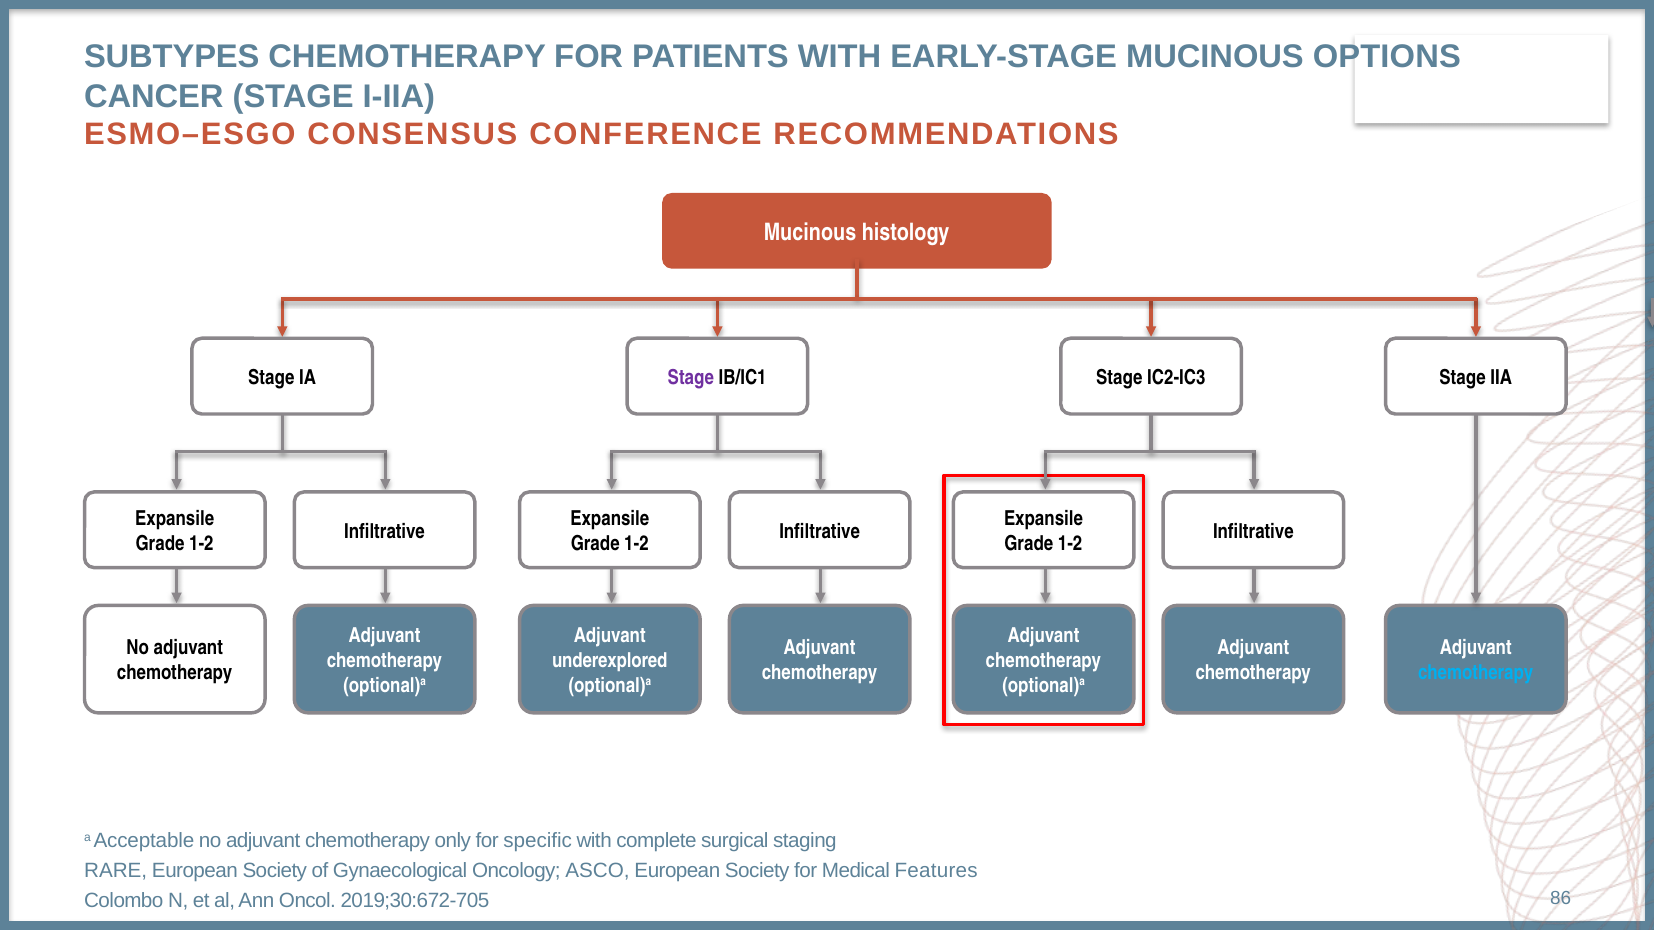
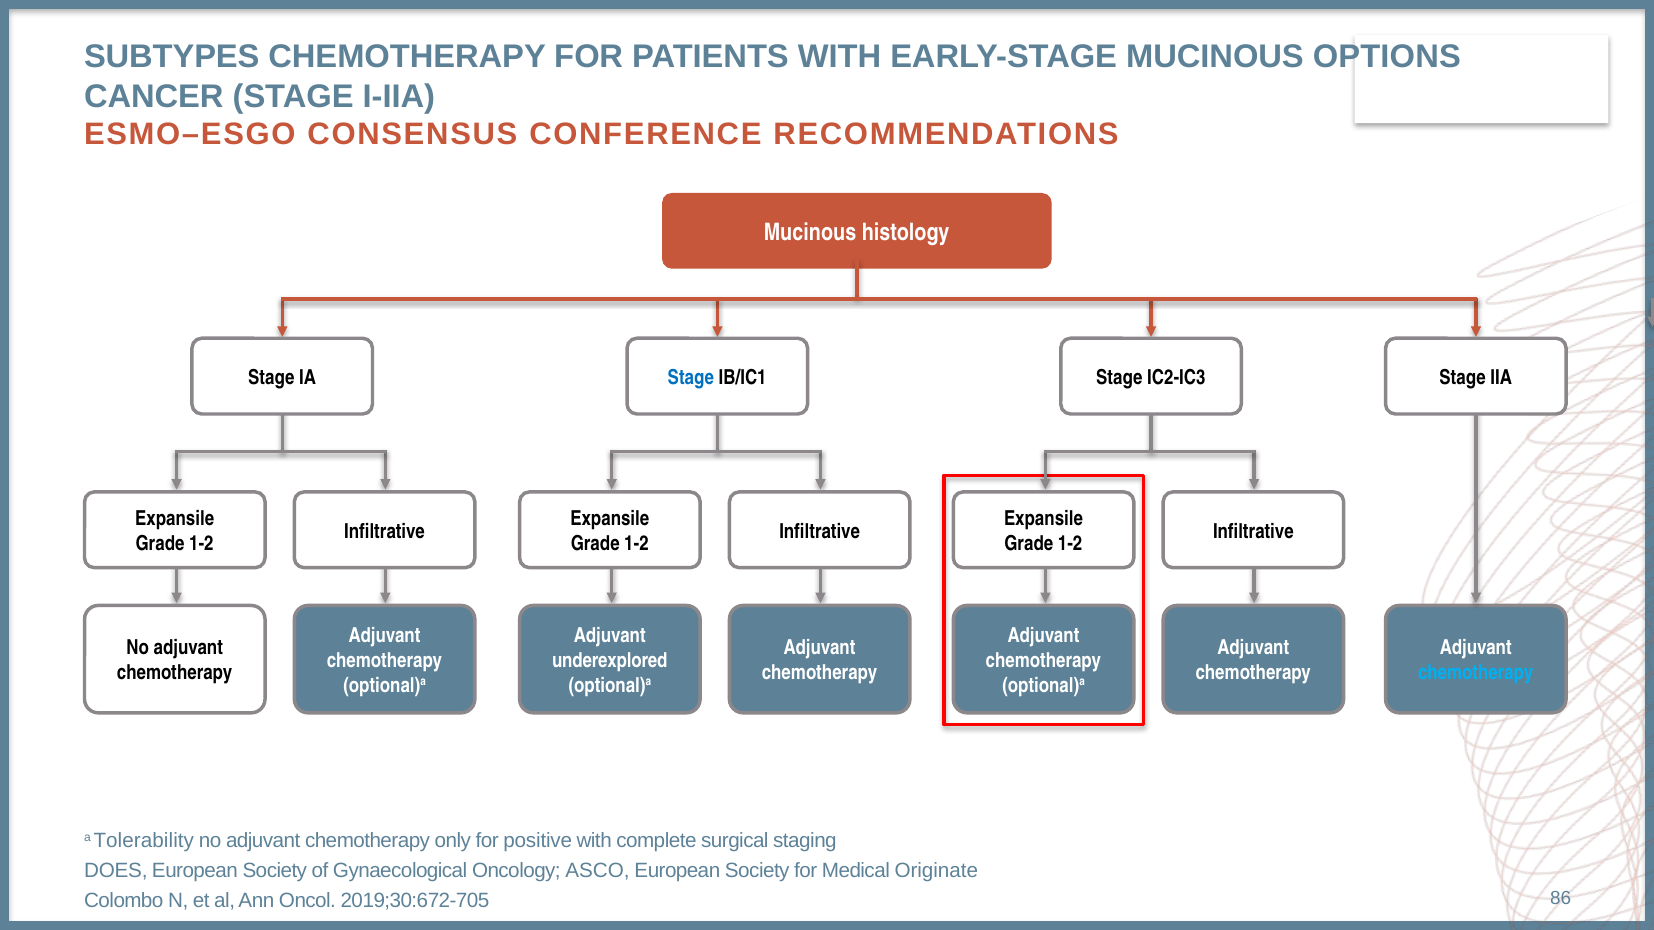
Stage at (691, 378) colour: purple -> blue
Acceptable: Acceptable -> Tolerability
specific: specific -> positive
RARE: RARE -> DOES
Features: Features -> Originate
